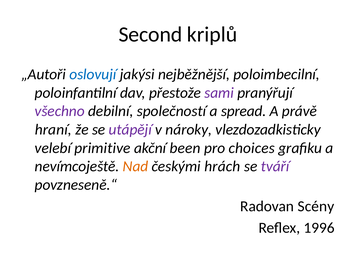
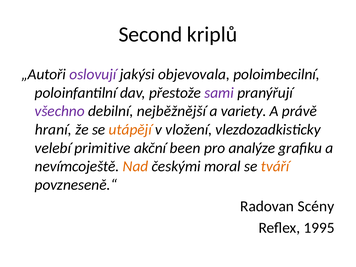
oslovují colour: blue -> purple
nejběžnější: nejběžnější -> objevovala
společností: společností -> nejběžnější
spread: spread -> variety
utápějí colour: purple -> orange
nároky: nároky -> vložení
choices: choices -> analýze
hrách: hrách -> moral
tváří colour: purple -> orange
1996: 1996 -> 1995
